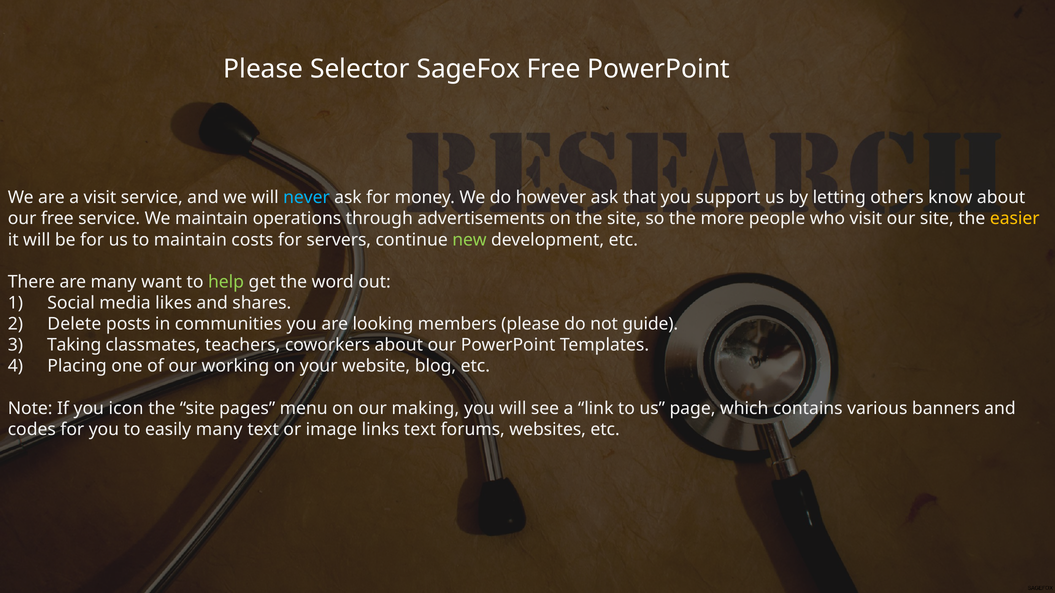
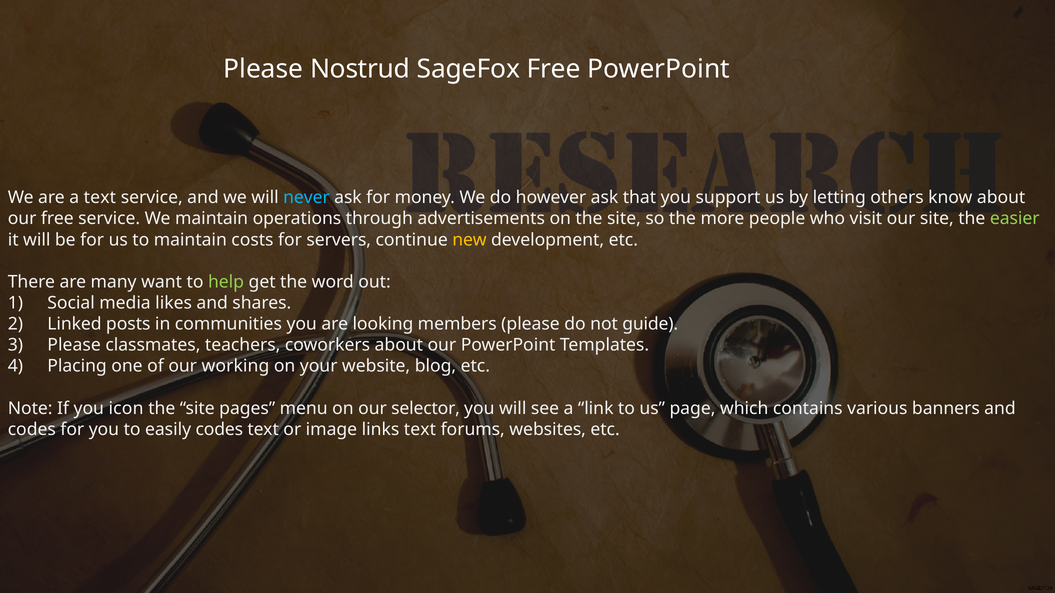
Selector: Selector -> Nostrud
a visit: visit -> text
easier colour: yellow -> light green
new colour: light green -> yellow
Delete: Delete -> Linked
Taking at (74, 345): Taking -> Please
making: making -> selector
easily many: many -> codes
